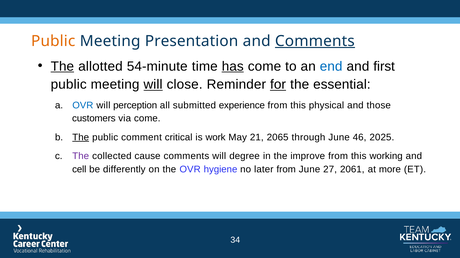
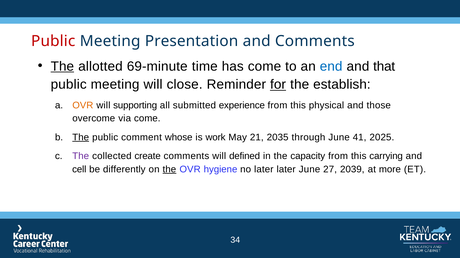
Public at (53, 41) colour: orange -> red
Comments at (315, 41) underline: present -> none
54-minute: 54-minute -> 69-minute
has underline: present -> none
first: first -> that
will at (153, 85) underline: present -> none
essential: essential -> establish
OVR at (83, 106) colour: blue -> orange
perception: perception -> supporting
customers: customers -> overcome
critical: critical -> whose
2065: 2065 -> 2035
46: 46 -> 41
cause: cause -> create
degree: degree -> defined
improve: improve -> capacity
working: working -> carrying
the at (169, 170) underline: none -> present
later from: from -> later
2061: 2061 -> 2039
